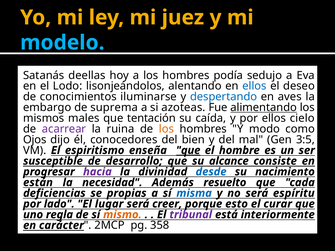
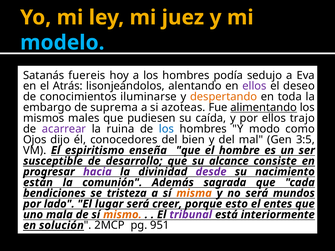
deellas: deellas -> fuereis
Lodo: Lodo -> Atrás
ellos at (254, 86) colour: blue -> purple
despertando colour: blue -> orange
aves: aves -> toda
tentación: tentación -> pudiesen
cielo: cielo -> trajo
los at (166, 129) colour: orange -> blue
que at (188, 150) underline: present -> none
desde colour: blue -> purple
necesidad: necesidad -> comunión
resuelto: resuelto -> sagrada
deficiencias: deficiencias -> bendiciones
propias: propias -> tristeza
misma colour: blue -> orange
espíritu: espíritu -> mundos
curar: curar -> entes
regla: regla -> mala
carácter: carácter -> solución
358: 358 -> 951
